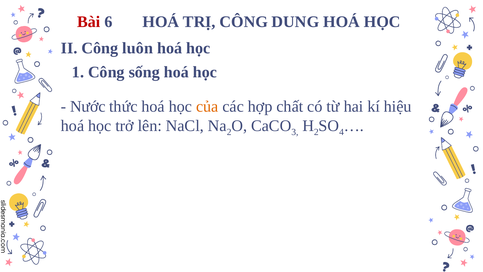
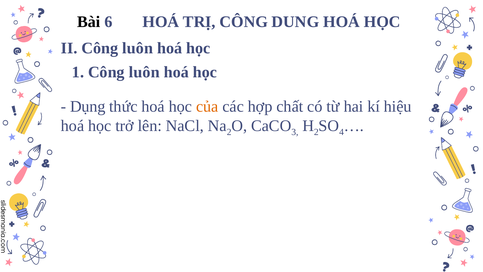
Bài colour: red -> black
1 Công sống: sống -> luôn
Nước: Nước -> Dụng
